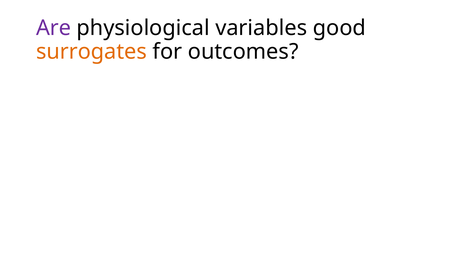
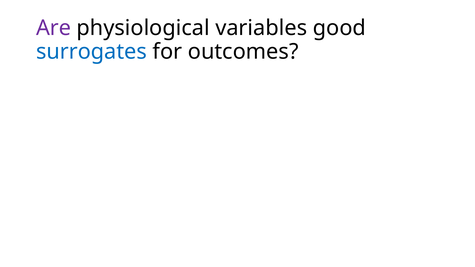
surrogates colour: orange -> blue
